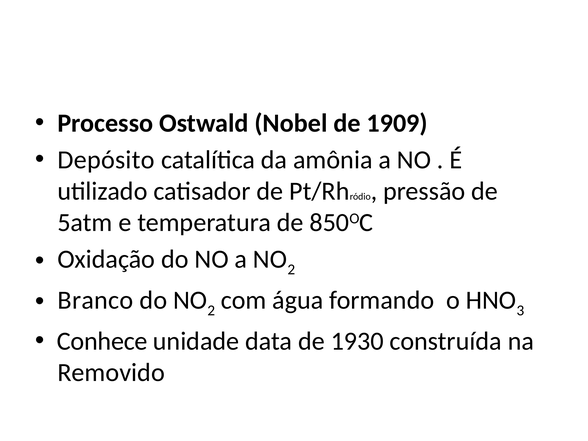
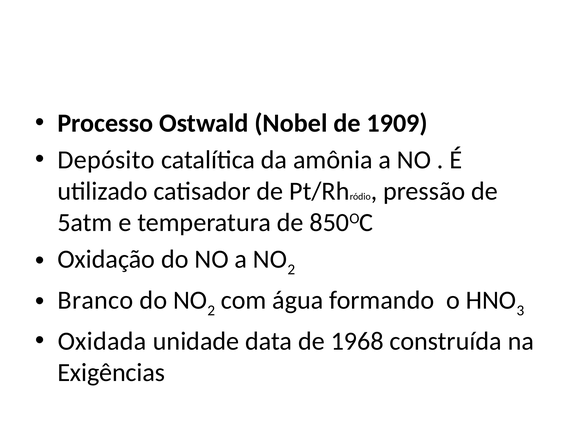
Conhece: Conhece -> Oxidada
1930: 1930 -> 1968
Removido: Removido -> Exigências
